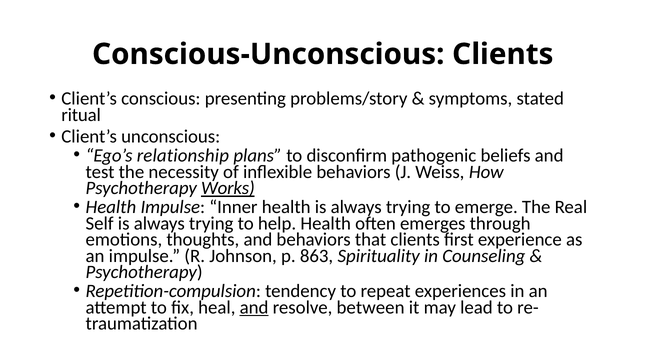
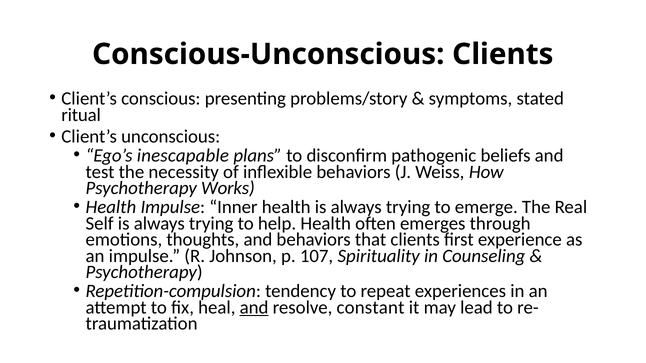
relationship: relationship -> inescapable
Works underline: present -> none
863: 863 -> 107
between: between -> constant
